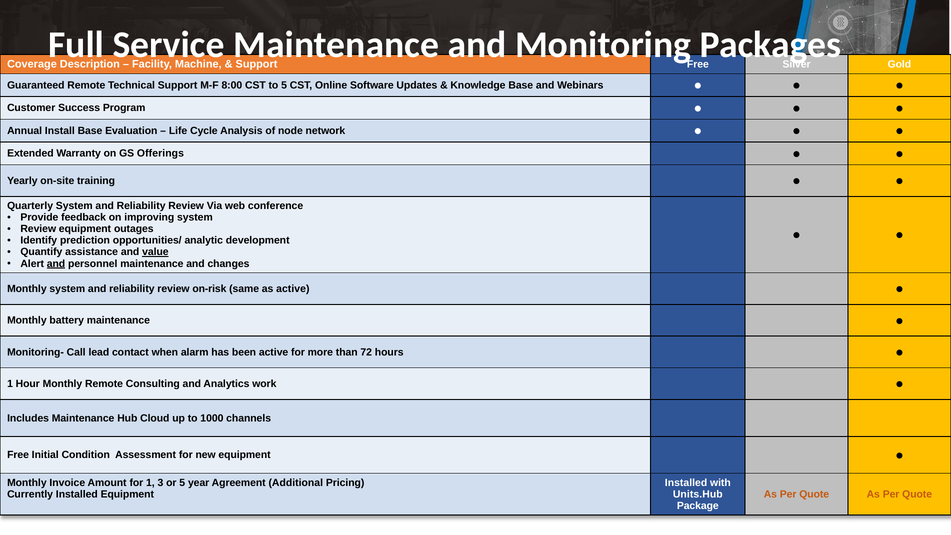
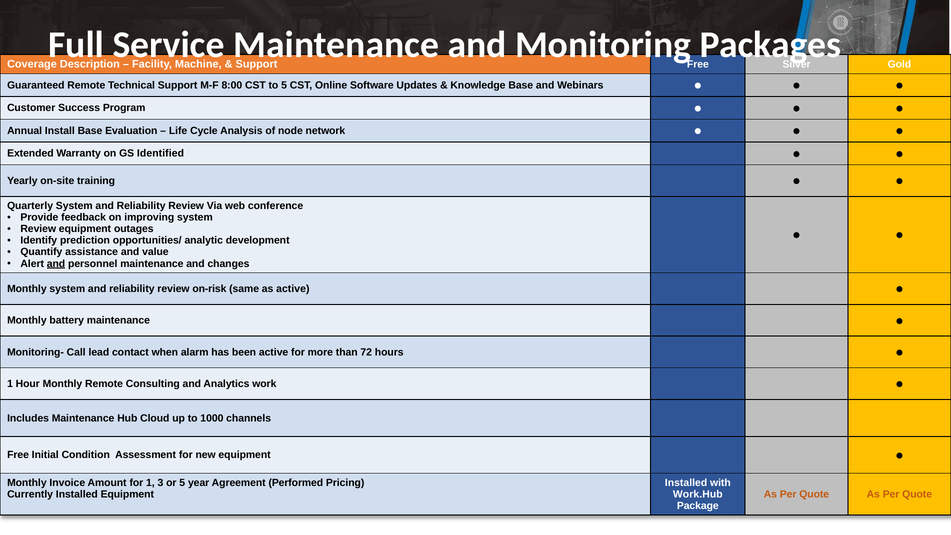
Offerings: Offerings -> Identified
value underline: present -> none
Additional: Additional -> Performed
Units.Hub: Units.Hub -> Work.Hub
